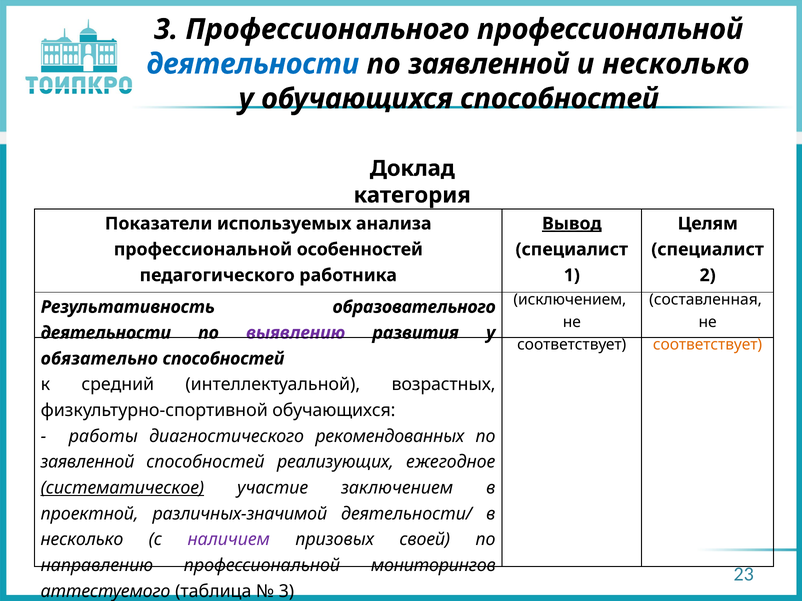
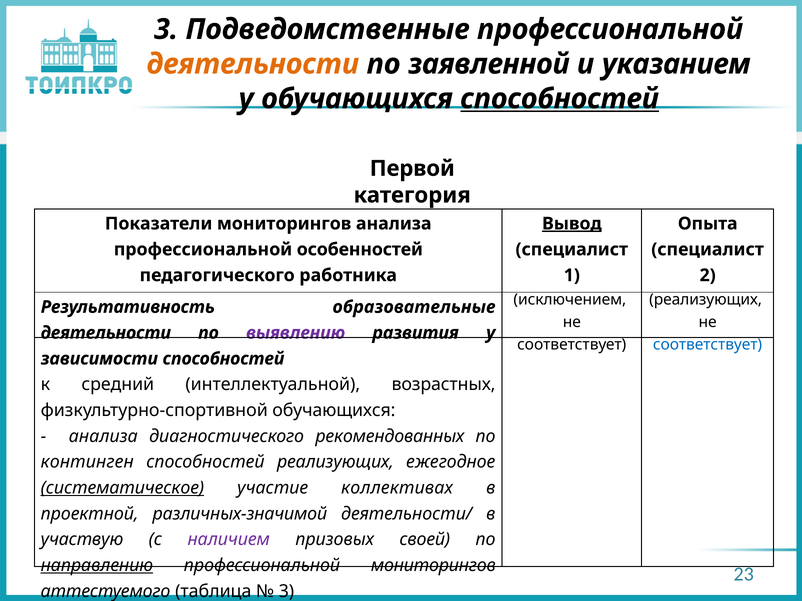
Профессионального: Профессионального -> Подведомственные
деятельности at (253, 64) colour: blue -> orange
и несколько: несколько -> указанием
способностей at (560, 99) underline: none -> present
Доклад: Доклад -> Первой
Показатели используемых: используемых -> мониторингов
Целям: Целям -> Опыта
составленная at (706, 300): составленная -> реализующих
образовательного: образовательного -> образовательные
соответствует at (708, 345) colour: orange -> blue
обязательно: обязательно -> зависимости
работы at (103, 437): работы -> анализа
заявленной at (87, 462): заявленной -> континген
заключением: заключением -> коллективах
несколько at (82, 540): несколько -> участвую
направлению underline: none -> present
